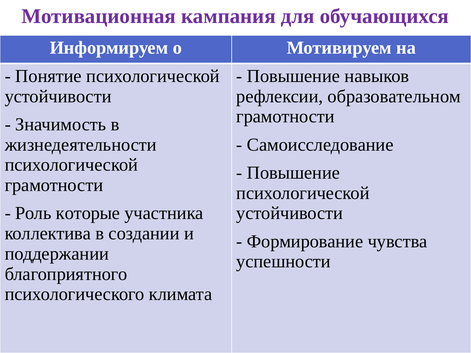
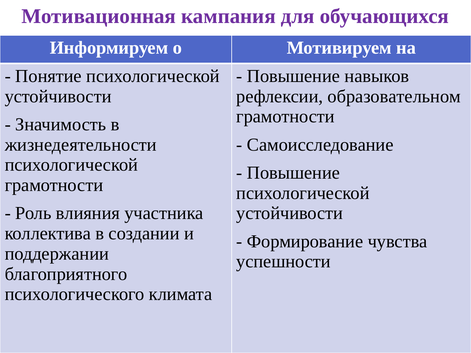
которые: которые -> влияния
